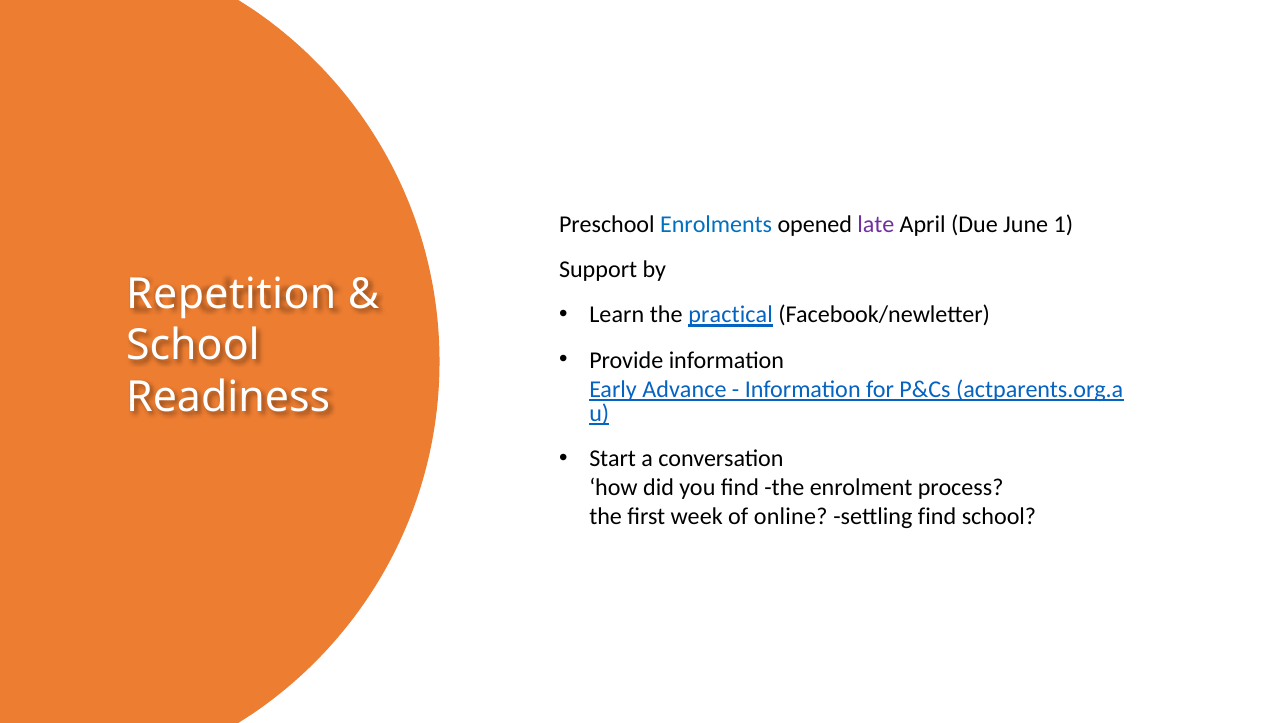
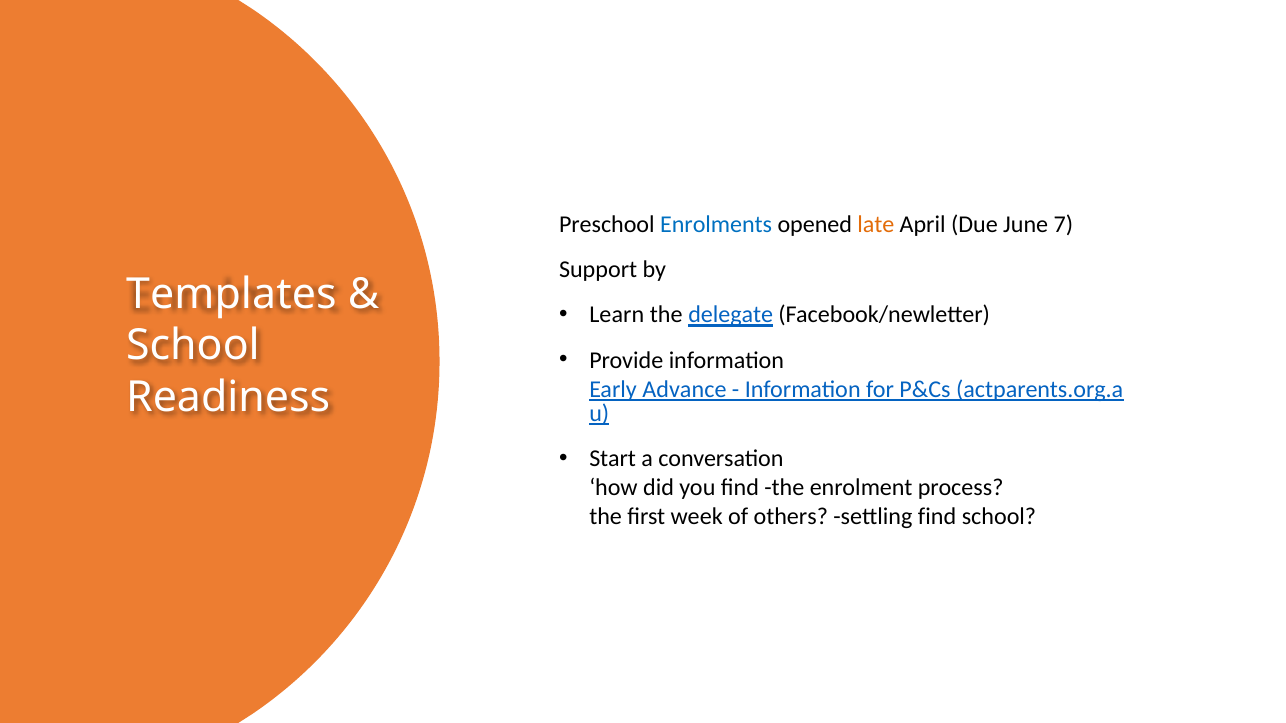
late colour: purple -> orange
1: 1 -> 7
Repetition: Repetition -> Templates
practical: practical -> delegate
online: online -> others
